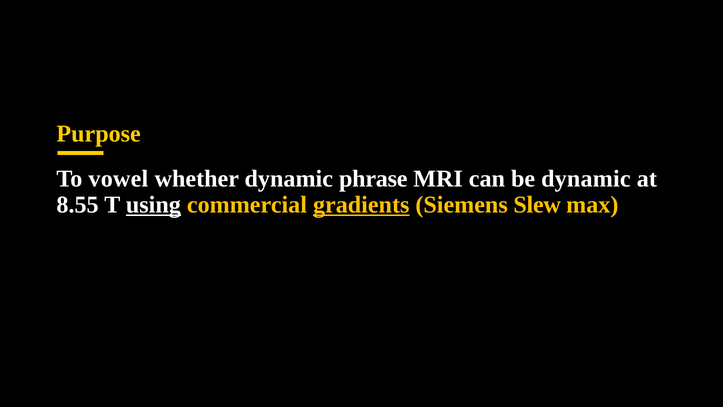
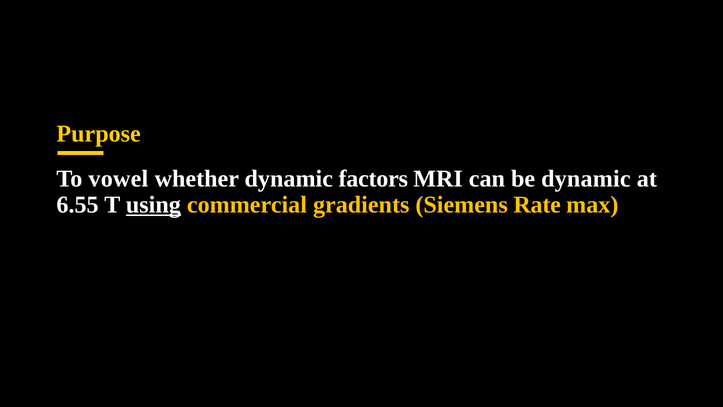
phrase: phrase -> factors
8.55: 8.55 -> 6.55
gradients underline: present -> none
Slew: Slew -> Rate
